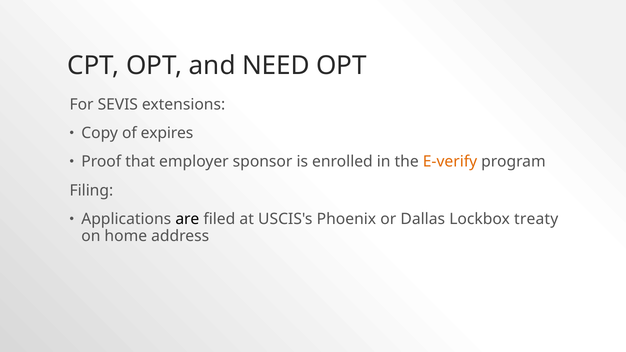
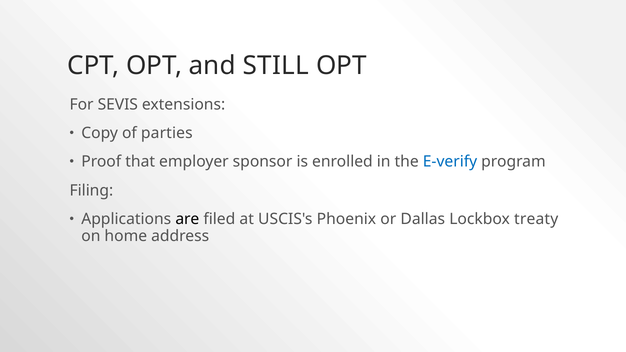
NEED: NEED -> STILL
expires: expires -> parties
E-verify colour: orange -> blue
